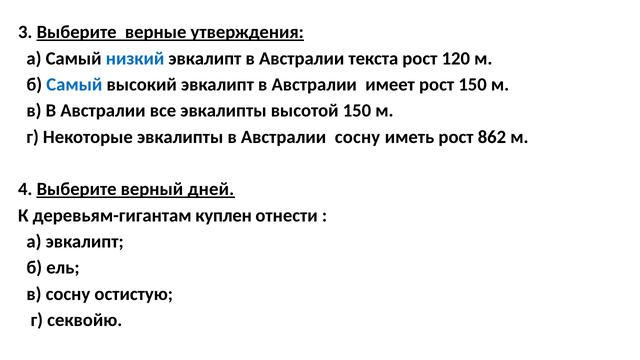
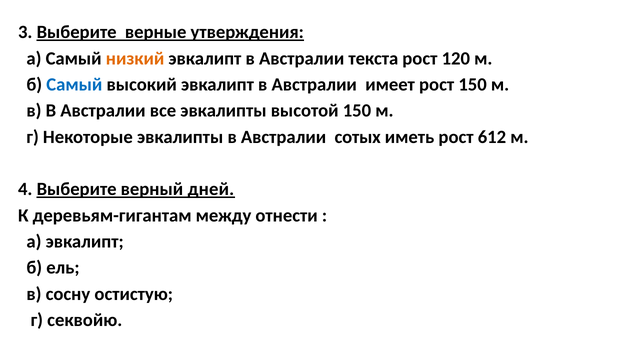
низкий colour: blue -> orange
Австралии сосну: сосну -> сотых
862: 862 -> 612
куплен: куплен -> между
